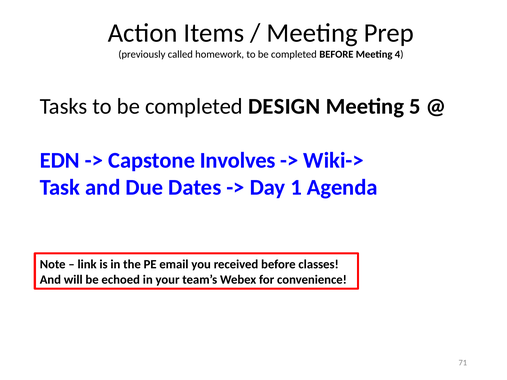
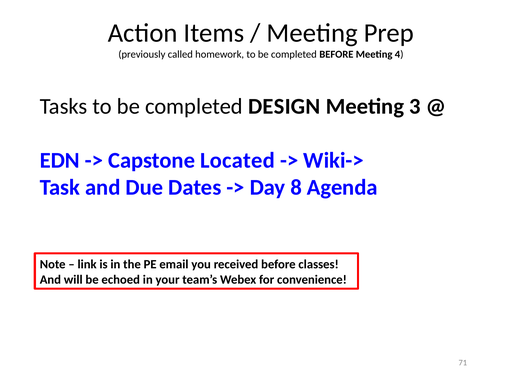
5: 5 -> 3
Involves: Involves -> Located
1: 1 -> 8
